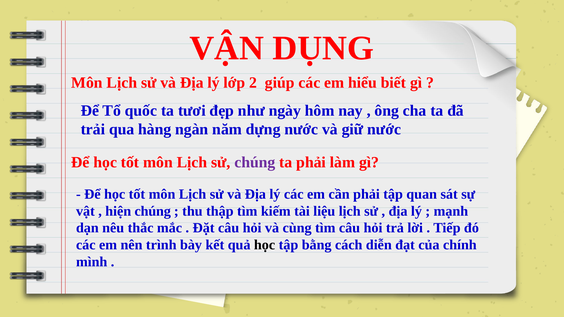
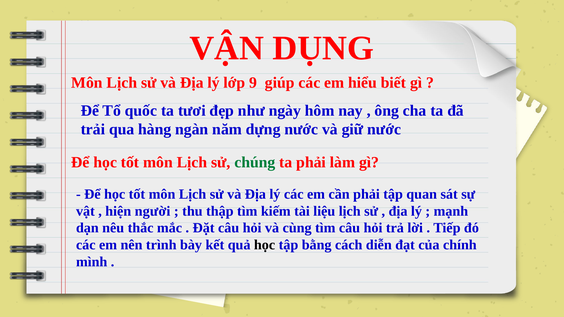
2: 2 -> 9
chúng at (255, 162) colour: purple -> green
hiện chúng: chúng -> người
